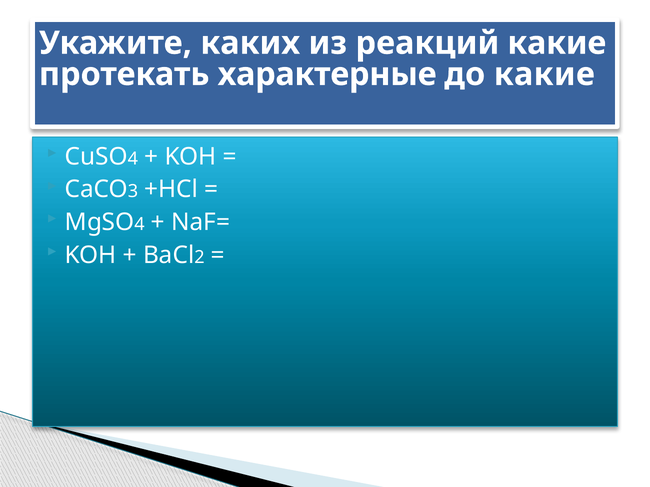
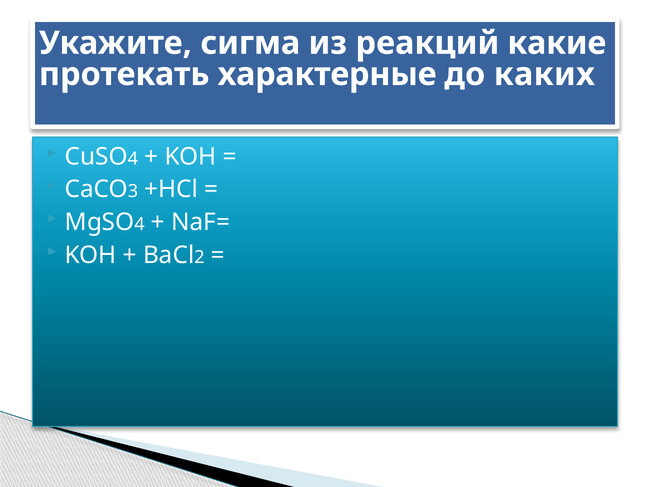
каких: каких -> сигма
до какие: какие -> каких
